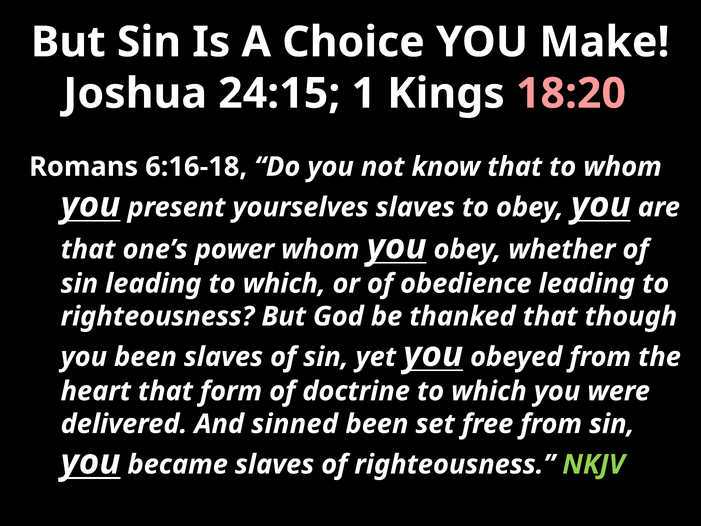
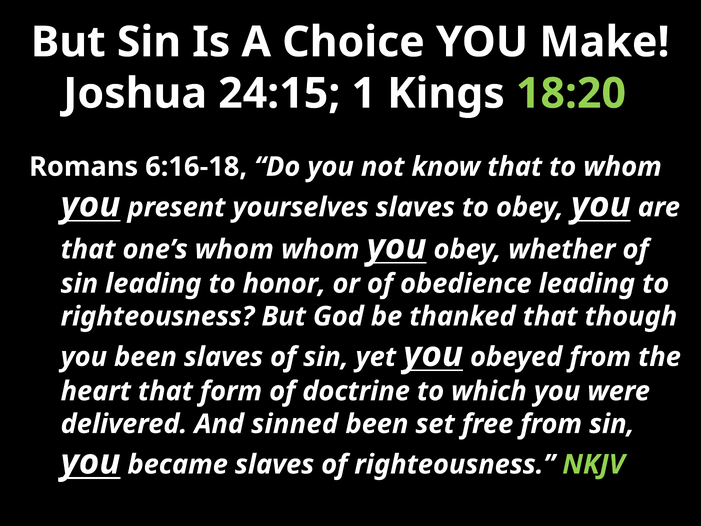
18:20 colour: pink -> light green
one’s power: power -> whom
leading to which: which -> honor
